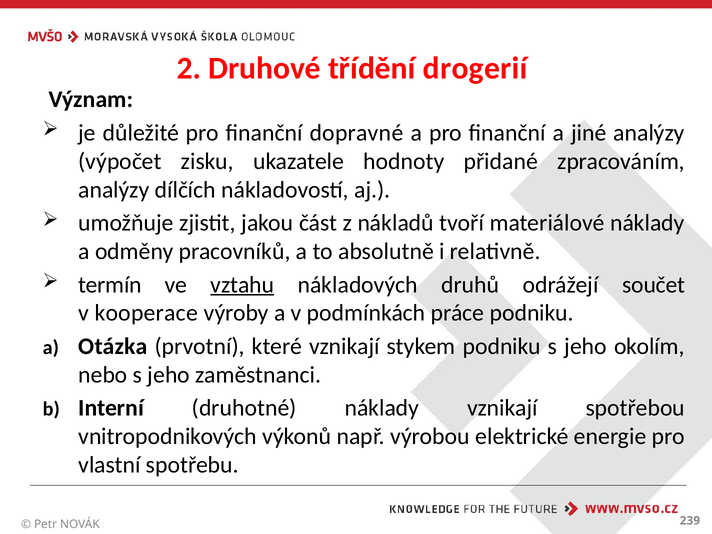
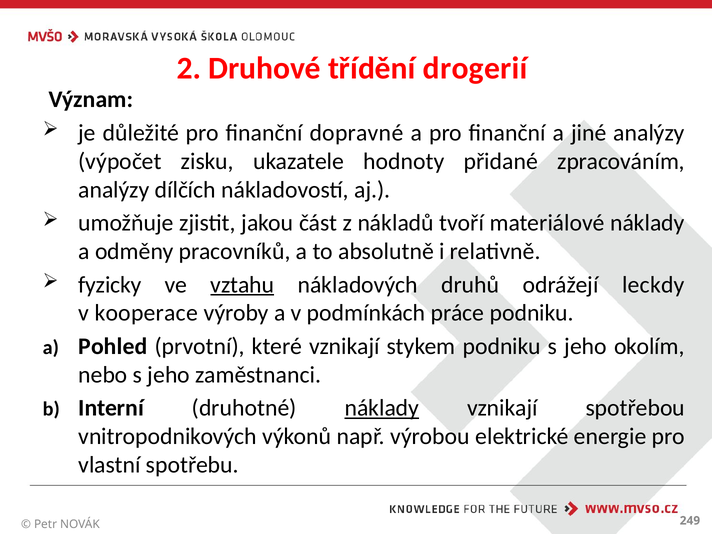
termín: termín -> fyzicky
součet: součet -> leckdy
Otázka: Otázka -> Pohled
náklady at (382, 408) underline: none -> present
239: 239 -> 249
